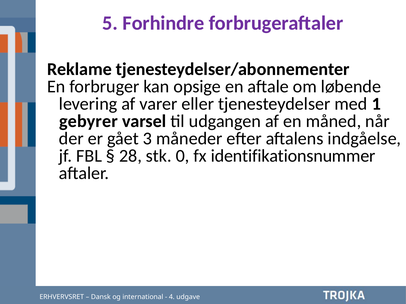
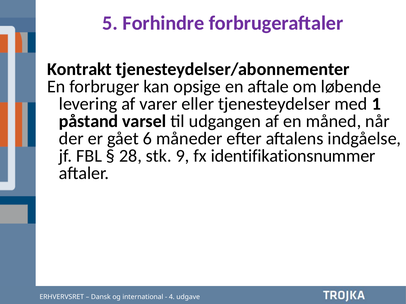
Reklame: Reklame -> Kontrakt
gebyrer: gebyrer -> påstand
3: 3 -> 6
0: 0 -> 9
